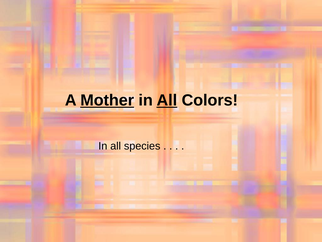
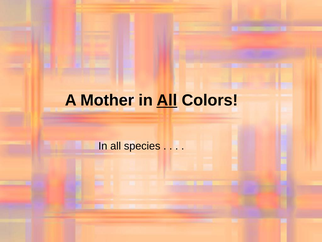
Mother underline: present -> none
